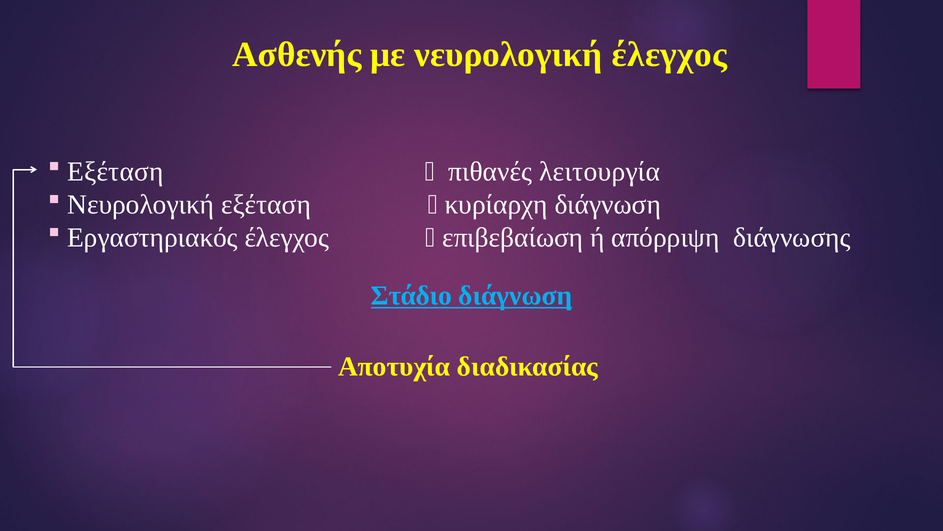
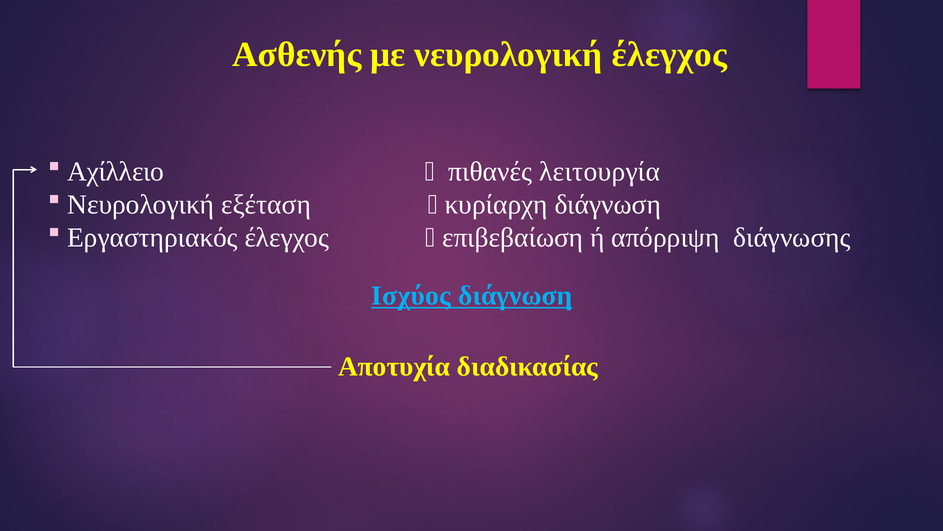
Εξέταση at (115, 171): Εξέταση -> Αχίλλειο
Στάδιο: Στάδιο -> Ισχύος
